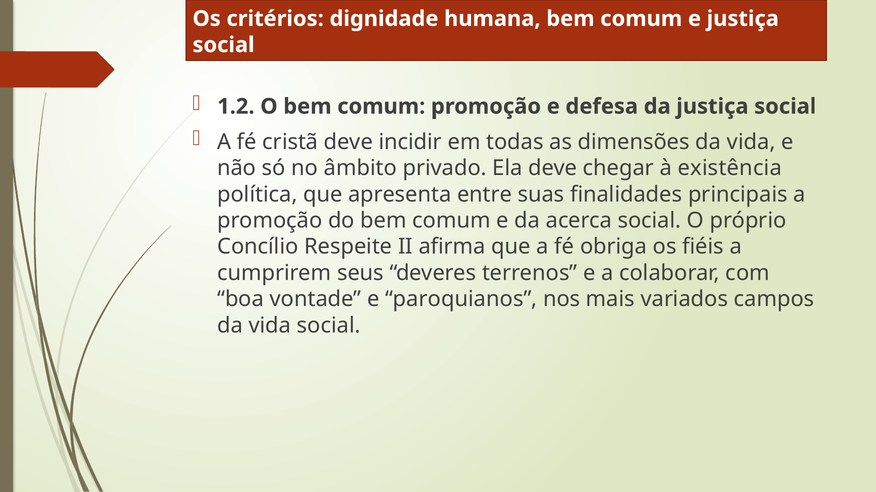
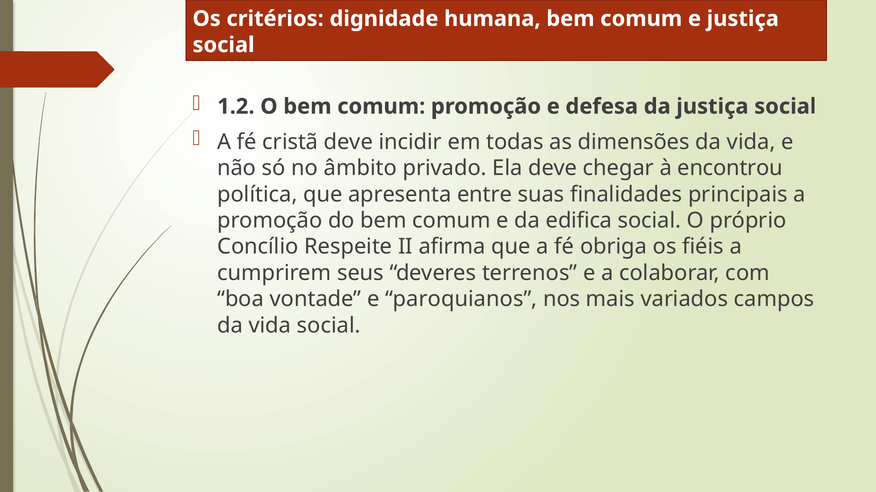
existência: existência -> encontrou
acerca: acerca -> edifica
